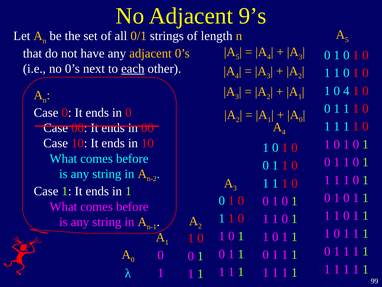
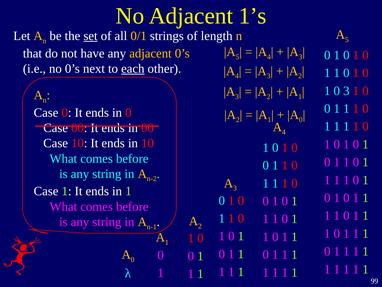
9’s: 9’s -> 1’s
set underline: none -> present
0 4: 4 -> 3
